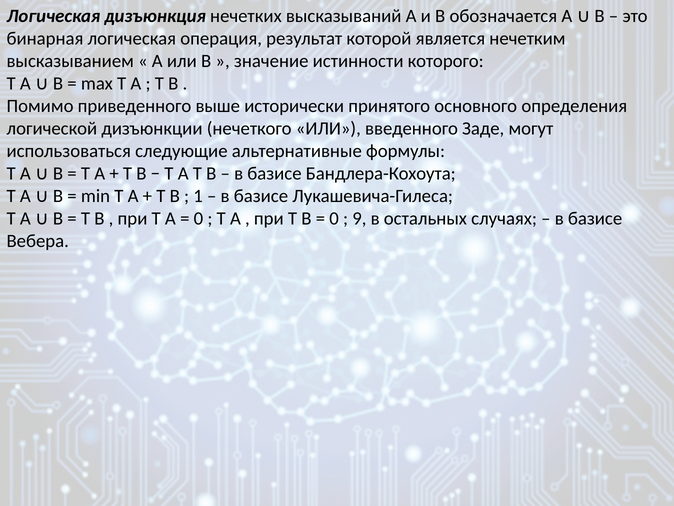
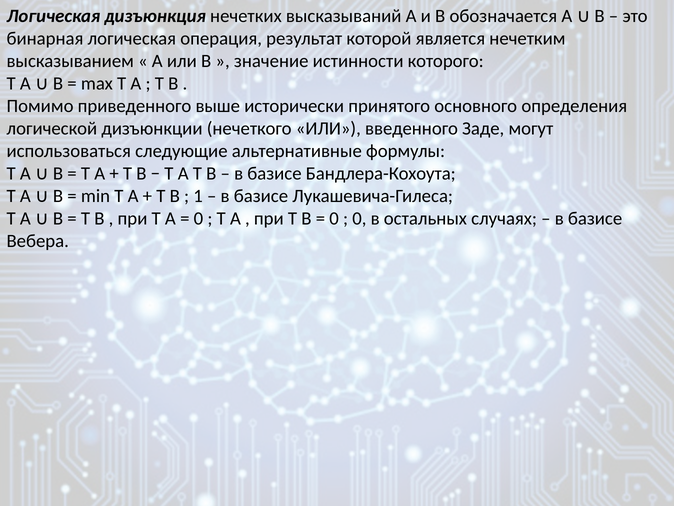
9 at (359, 218): 9 -> 0
